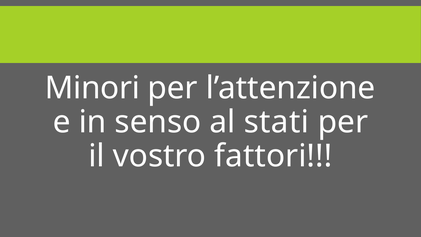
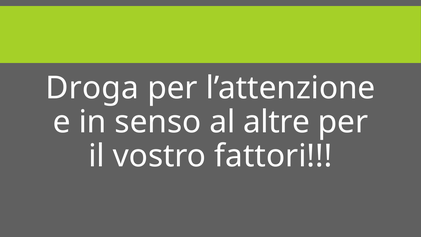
Minori: Minori -> Droga
stati: stati -> altre
